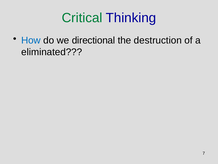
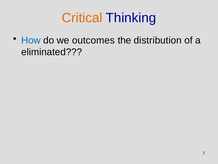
Critical colour: green -> orange
directional: directional -> outcomes
destruction: destruction -> distribution
